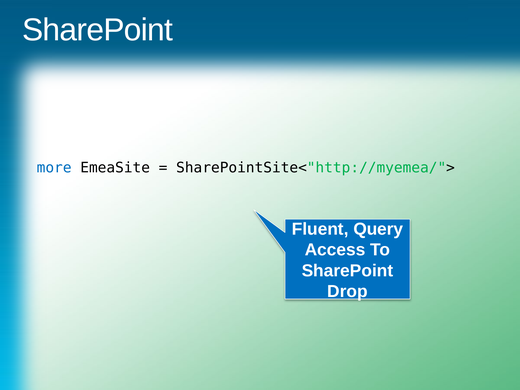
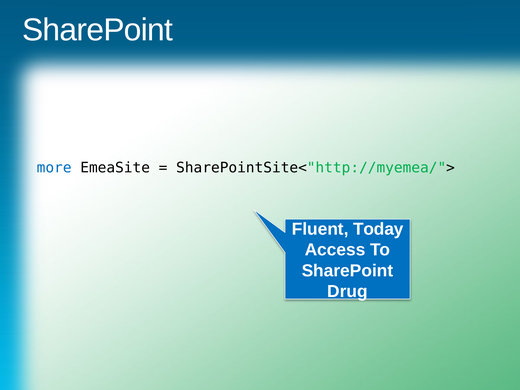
Query: Query -> Today
Drop: Drop -> Drug
